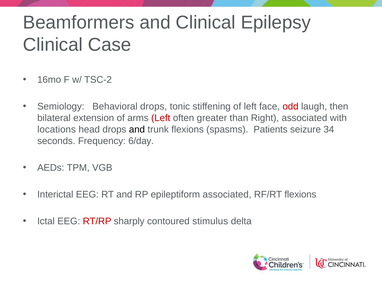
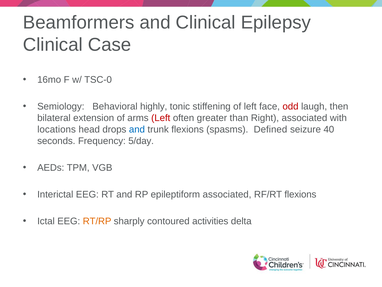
TSC-2: TSC-2 -> TSC-0
Behavioral drops: drops -> highly
and at (137, 129) colour: black -> blue
Patients: Patients -> Defined
34: 34 -> 40
6/day: 6/day -> 5/day
RT/RP colour: red -> orange
stimulus: stimulus -> activities
